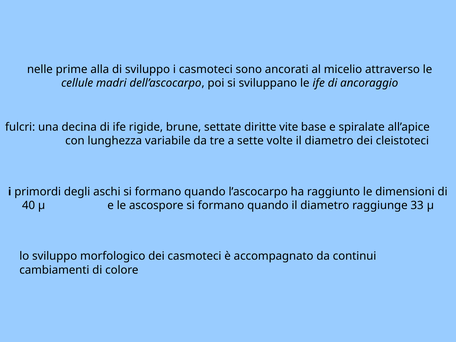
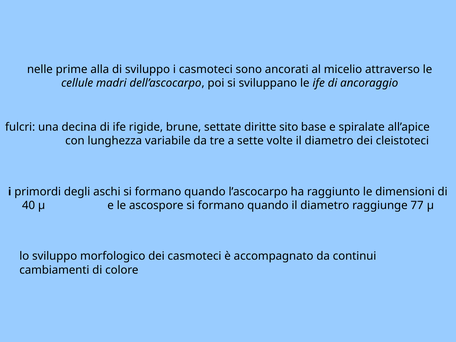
vite: vite -> sito
33: 33 -> 77
